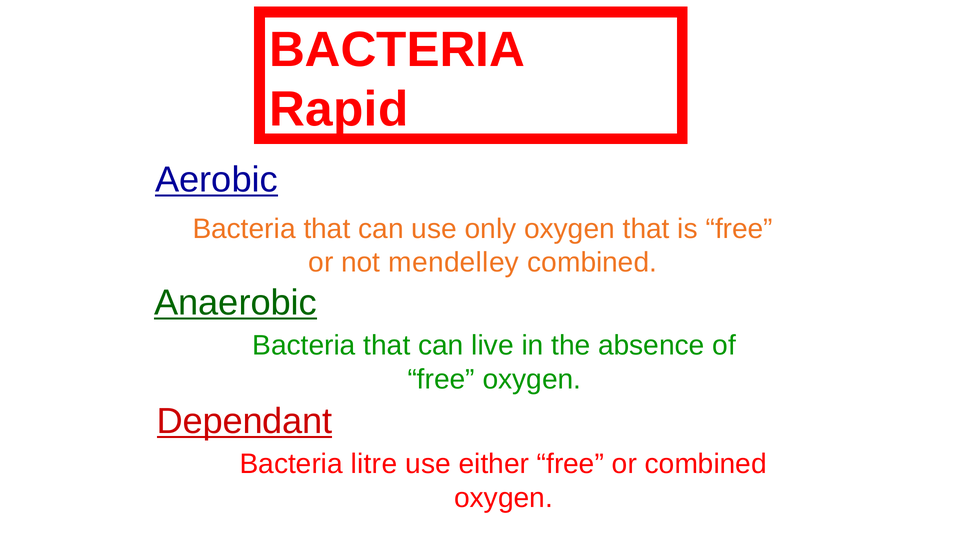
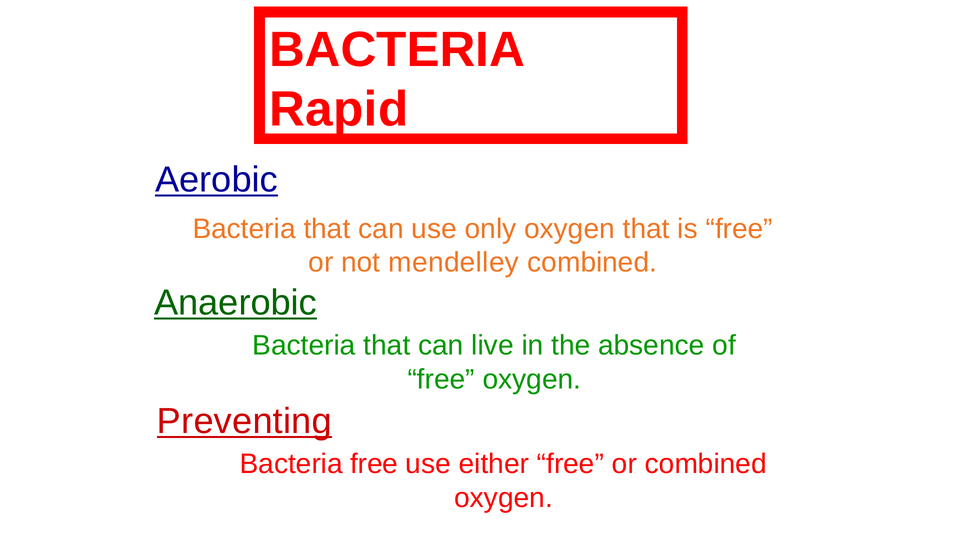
Dependant: Dependant -> Preventing
Bacteria litre: litre -> free
